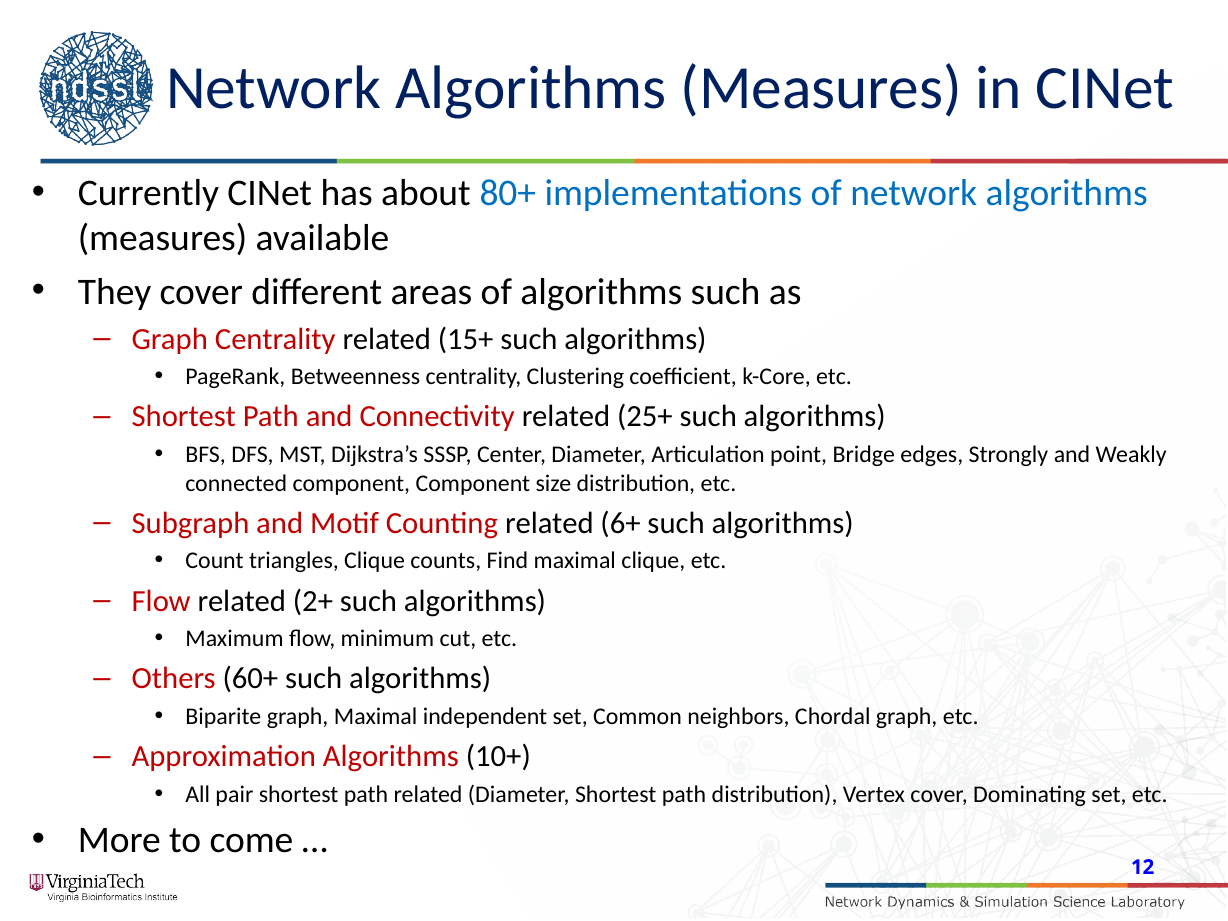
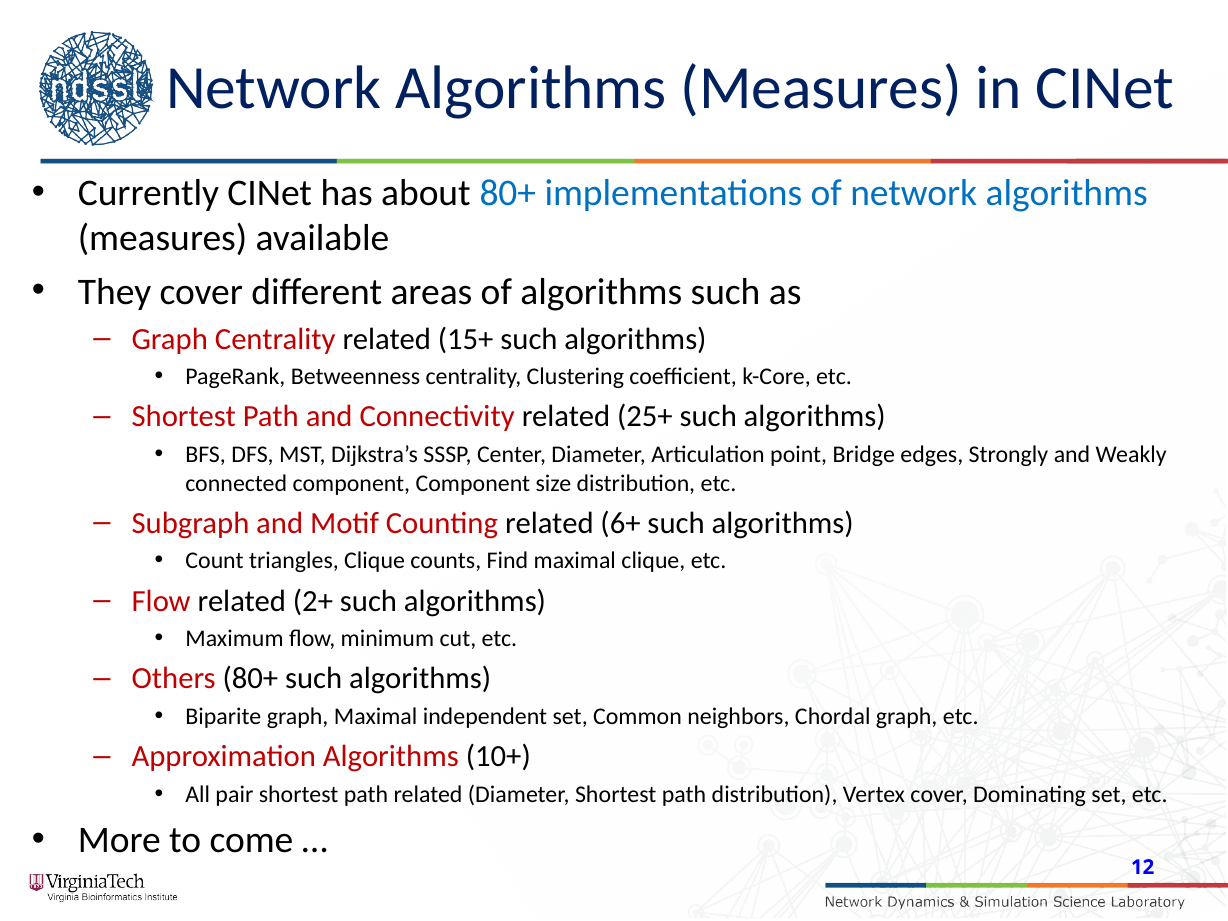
Others 60+: 60+ -> 80+
